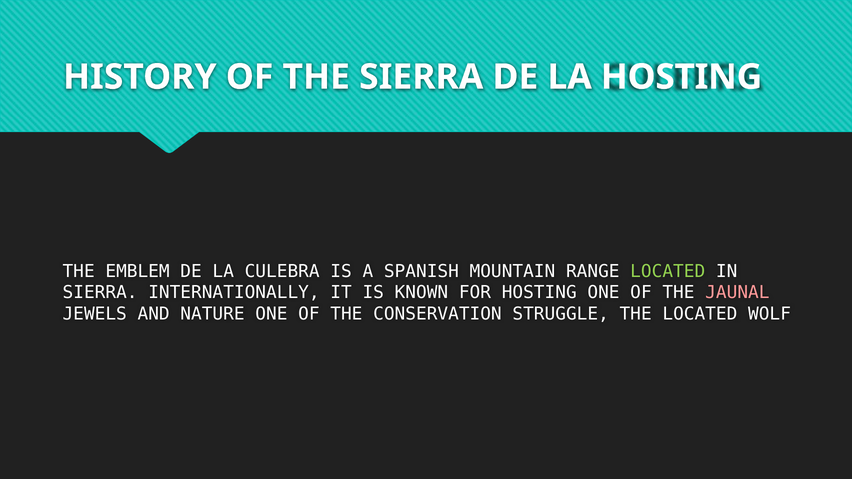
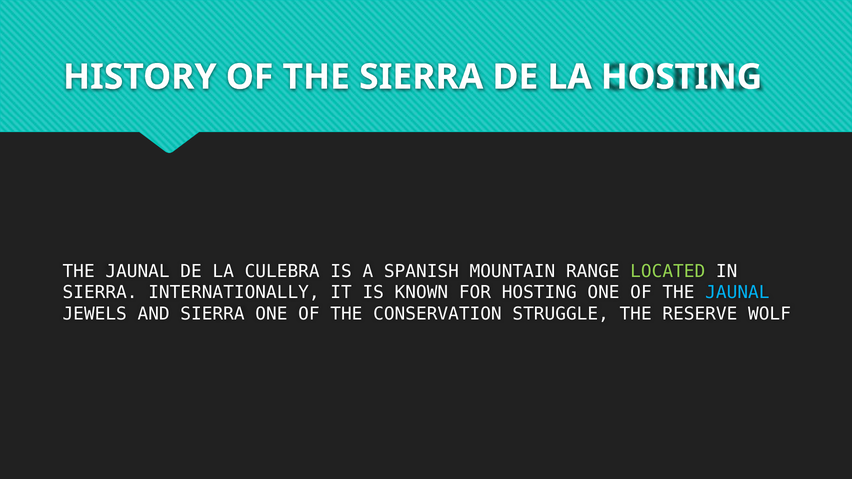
EMBLEM at (138, 271): EMBLEM -> JAUNAL
JAUNAL at (737, 293) colour: pink -> light blue
AND NATURE: NATURE -> SIERRA
THE LOCATED: LOCATED -> RESERVE
